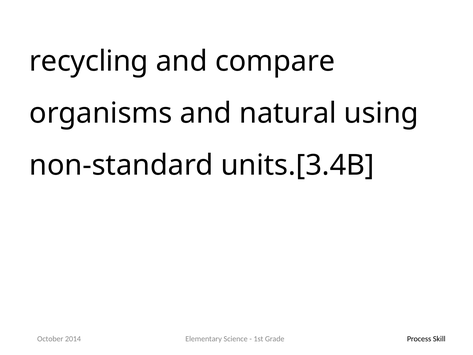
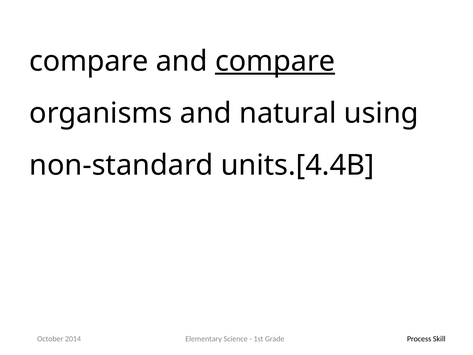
recycling at (89, 61): recycling -> compare
compare at (275, 61) underline: none -> present
units.[3.4B: units.[3.4B -> units.[4.4B
